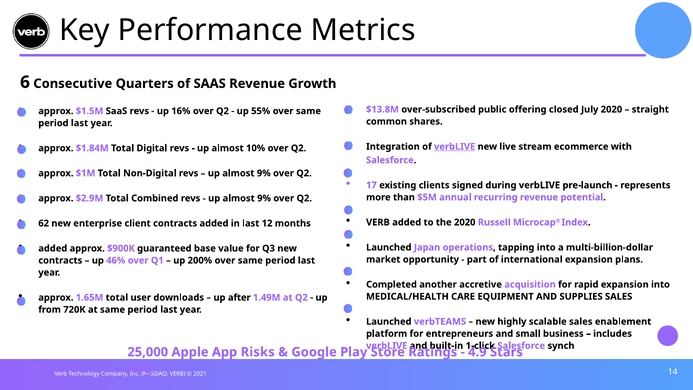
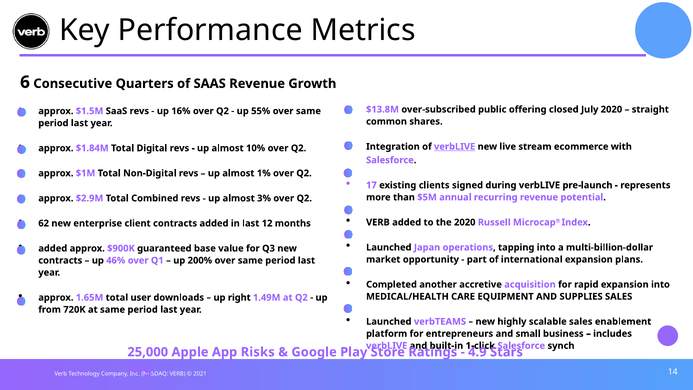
9% at (264, 173): 9% -> 1%
9% at (264, 198): 9% -> 3%
after: after -> right
